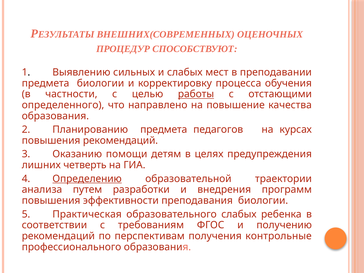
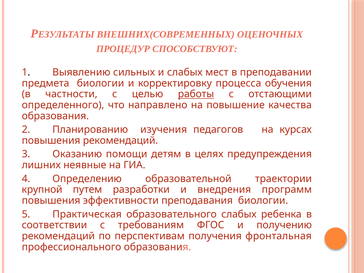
Планированию предмета: предмета -> изучения
четверть: четверть -> неявные
Определению underline: present -> none
анализа: анализа -> крупной
контрольные: контрольные -> фронтальная
